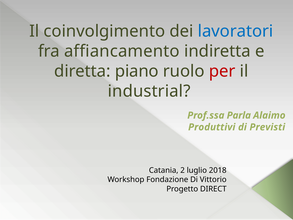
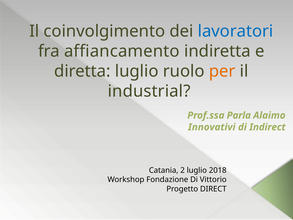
diretta piano: piano -> luglio
per colour: red -> orange
Produttivi: Produttivi -> Innovativi
Previsti: Previsti -> Indirect
